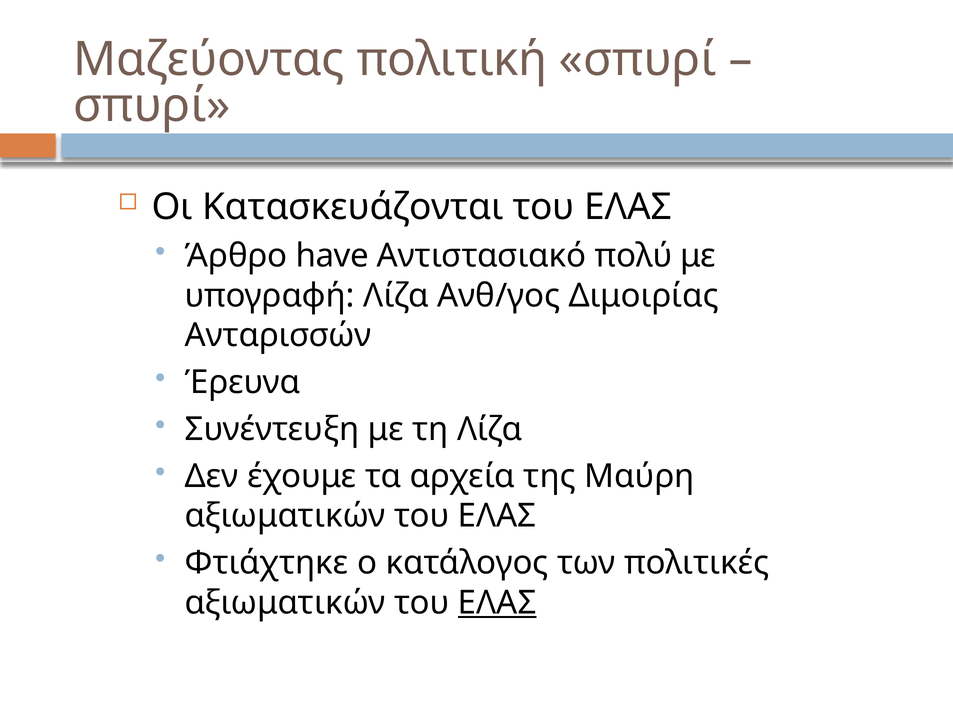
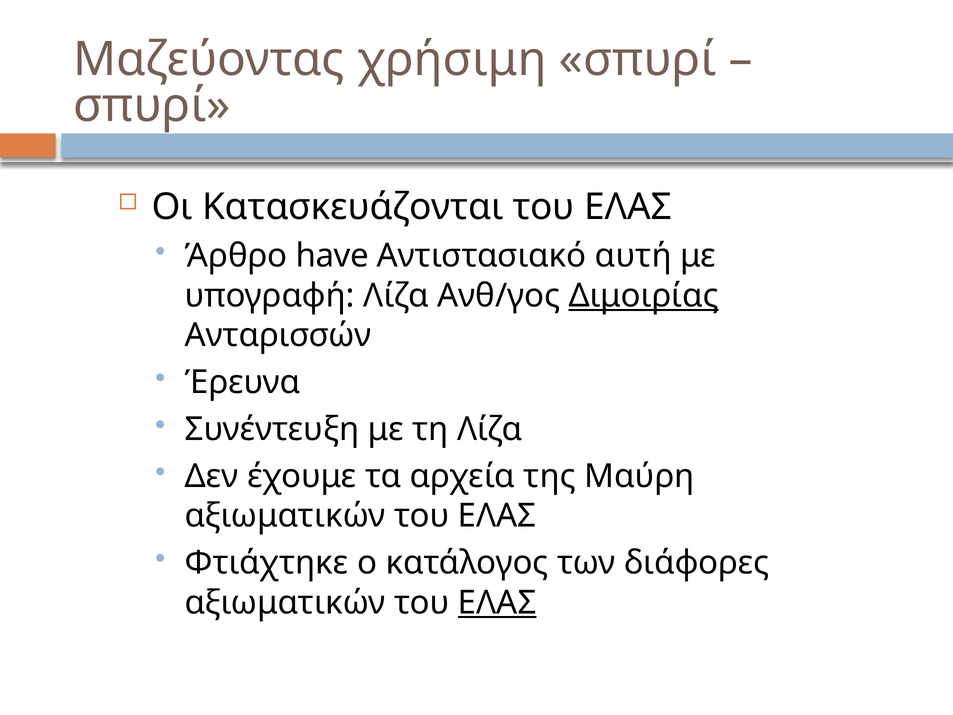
πολιτική: πολιτική -> χρήσιμη
πολύ: πολύ -> αυτή
Διμοιρίας underline: none -> present
πολιτικές: πολιτικές -> διάφορες
